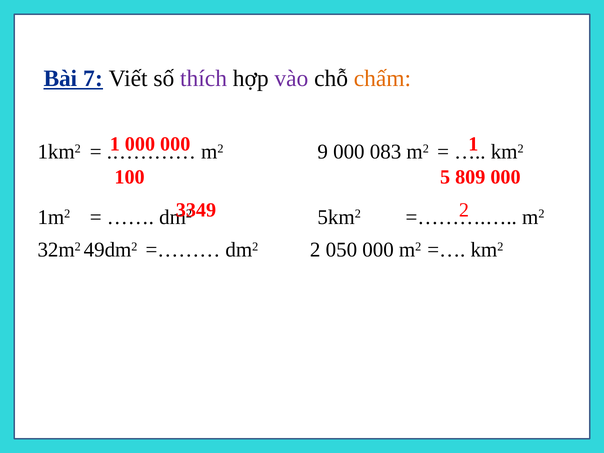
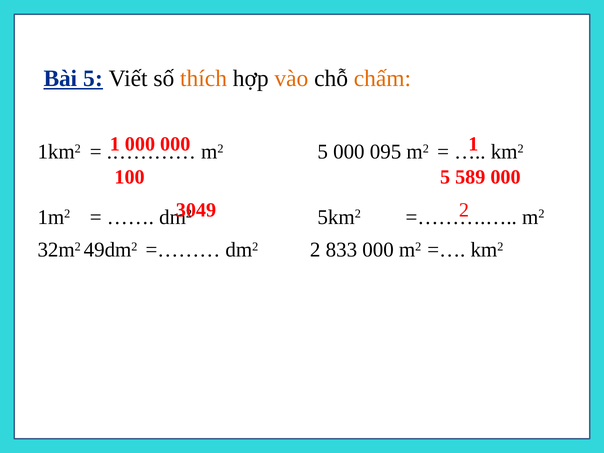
Bài 7: 7 -> 5
thích colour: purple -> orange
vào colour: purple -> orange
m2 9: 9 -> 5
083: 083 -> 095
809: 809 -> 589
3349: 3349 -> 3049
050: 050 -> 833
